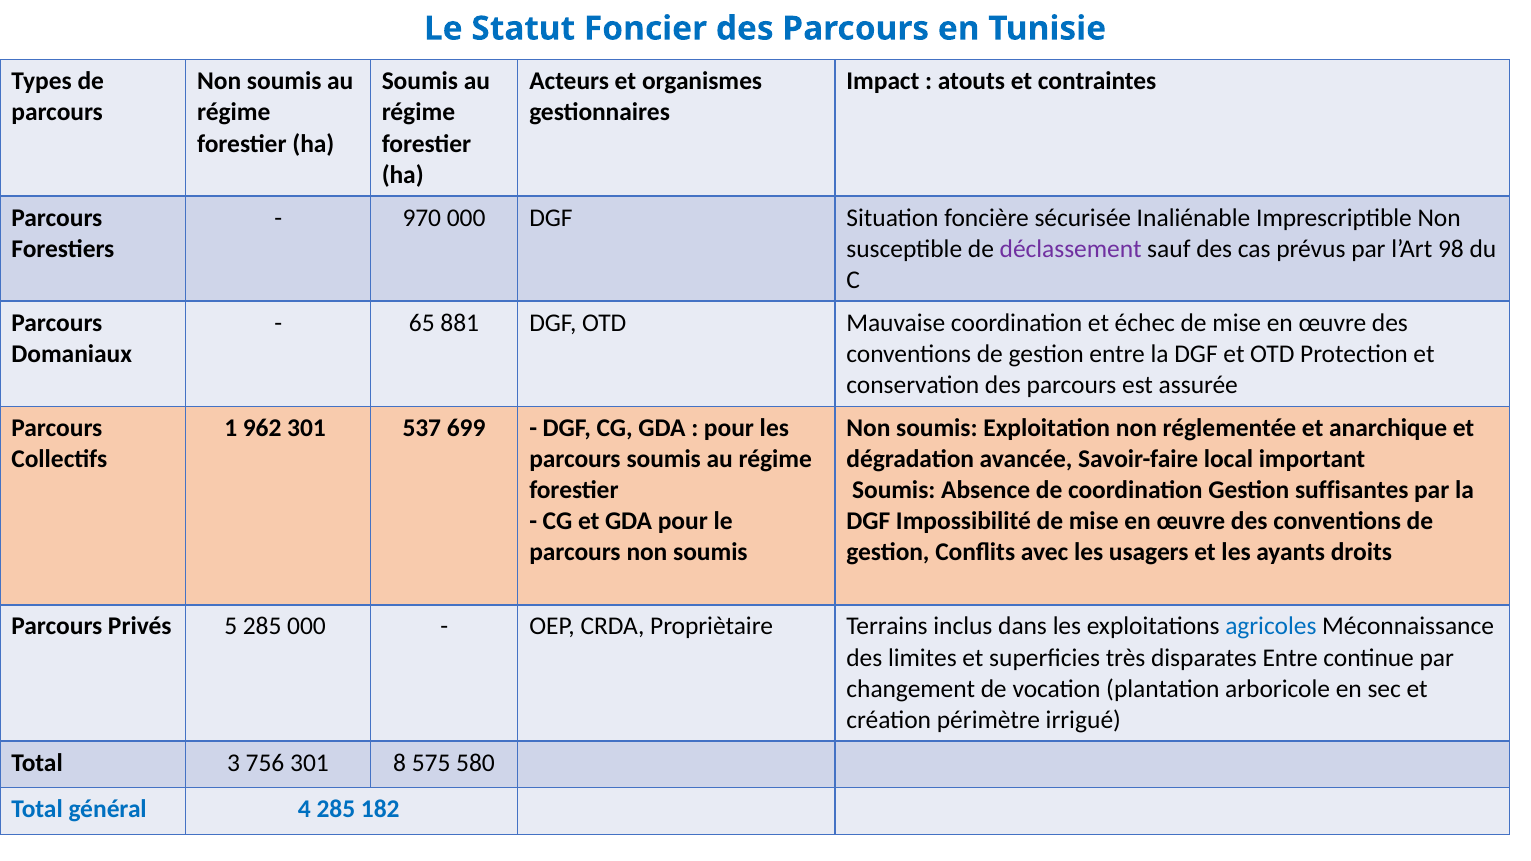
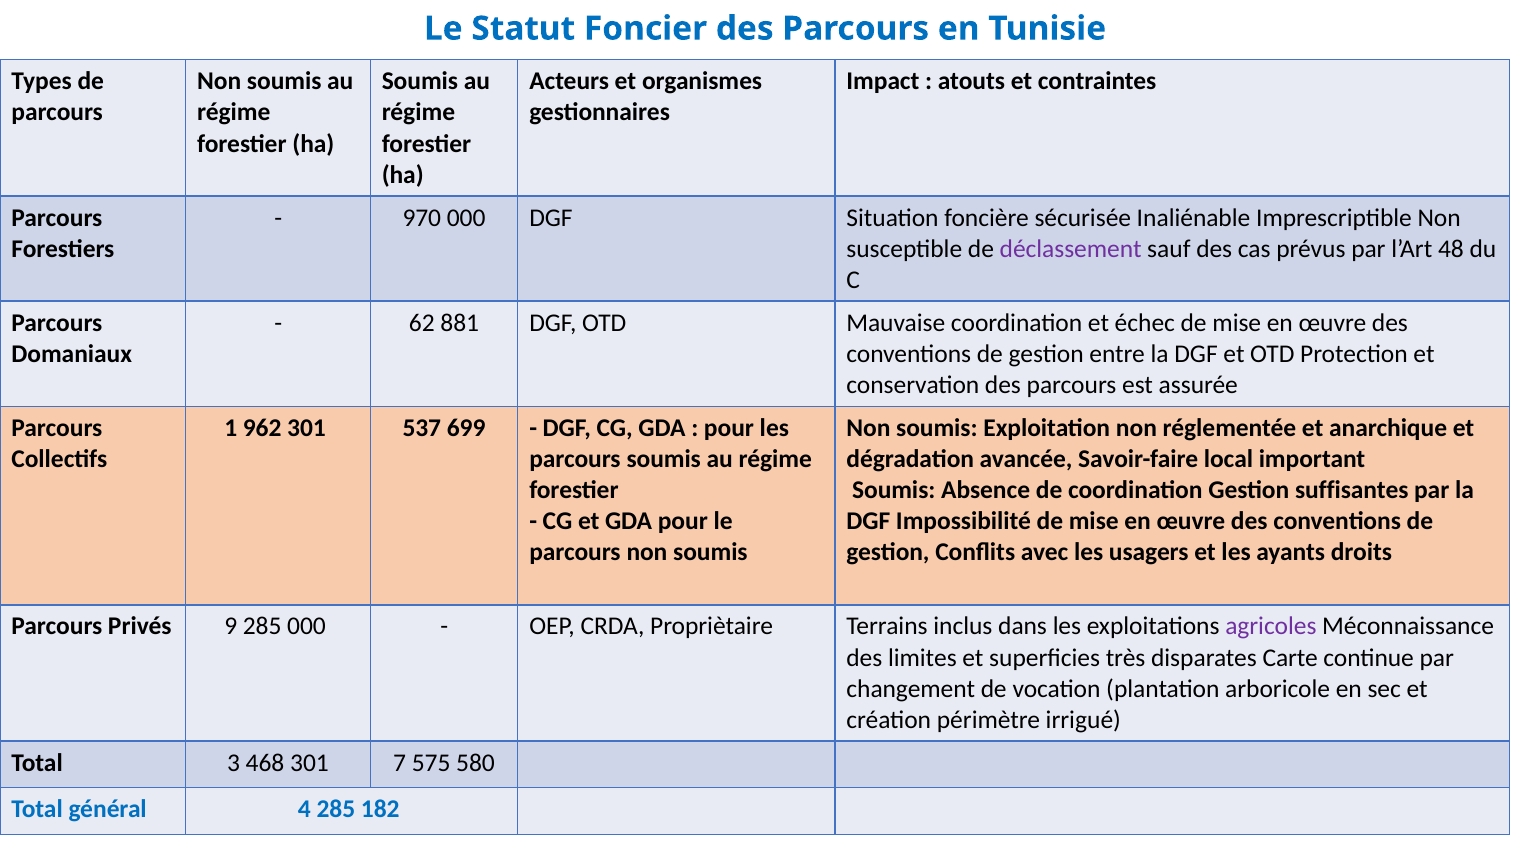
98: 98 -> 48
65: 65 -> 62
5: 5 -> 9
agricoles colour: blue -> purple
disparates Entre: Entre -> Carte
756: 756 -> 468
8: 8 -> 7
